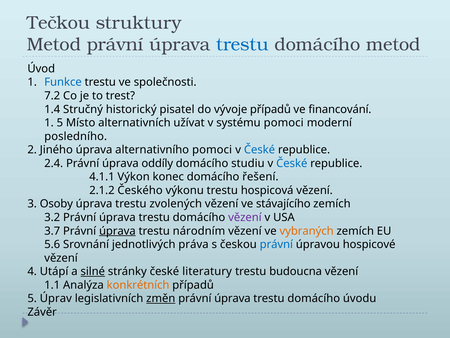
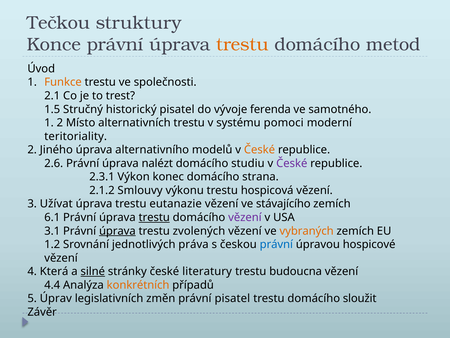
Metod at (54, 44): Metod -> Konce
trestu at (242, 44) colour: blue -> orange
Funkce colour: blue -> orange
7.2: 7.2 -> 2.1
1.4: 1.4 -> 1.5
vývoje případů: případů -> ferenda
financování: financování -> samotného
1 5: 5 -> 2
alternativních užívat: užívat -> trestu
posledního: posledního -> teritoriality
alternativního pomoci: pomoci -> modelů
České at (260, 150) colour: blue -> orange
2.4: 2.4 -> 2.6
oddíly: oddíly -> nalézt
České at (292, 163) colour: blue -> purple
4.1.1: 4.1.1 -> 2.3.1
řešení: řešení -> strana
Českého: Českého -> Smlouvy
Osoby: Osoby -> Užívat
zvolených: zvolených -> eutanazie
3.2: 3.2 -> 6.1
trestu at (154, 217) underline: none -> present
3.7: 3.7 -> 3.1
národním: národním -> zvolených
5.6: 5.6 -> 1.2
Utápí: Utápí -> Která
1.1: 1.1 -> 4.4
změn underline: present -> none
úprava at (232, 298): úprava -> pisatel
úvodu: úvodu -> sloužit
